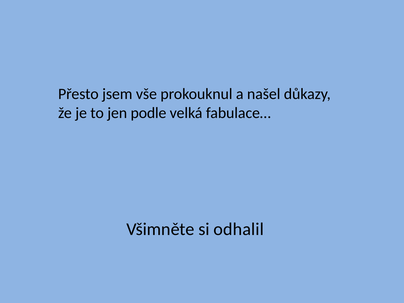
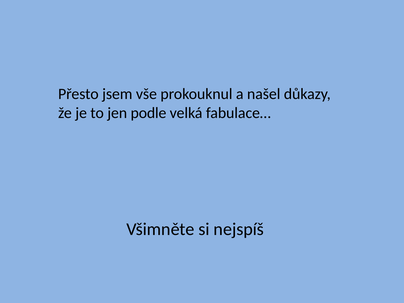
odhalil: odhalil -> nejspíš
